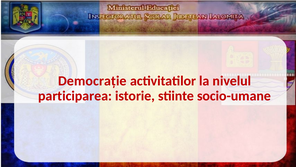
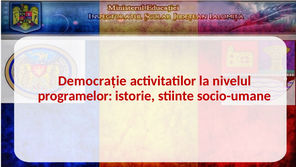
participarea: participarea -> programelor
